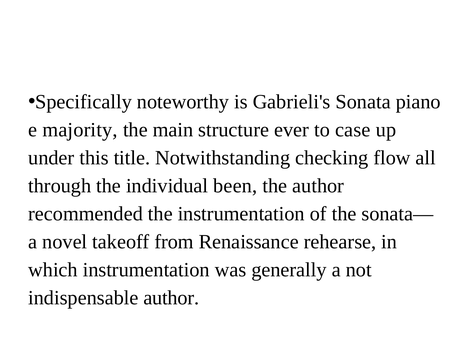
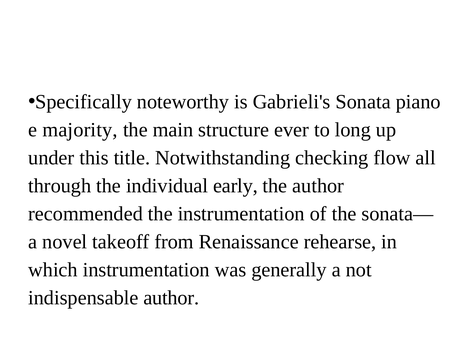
case: case -> long
been: been -> early
